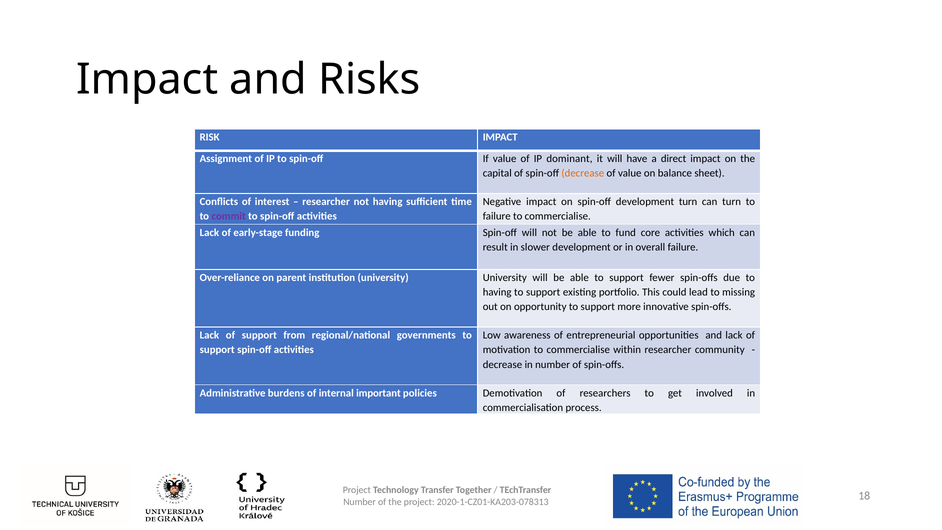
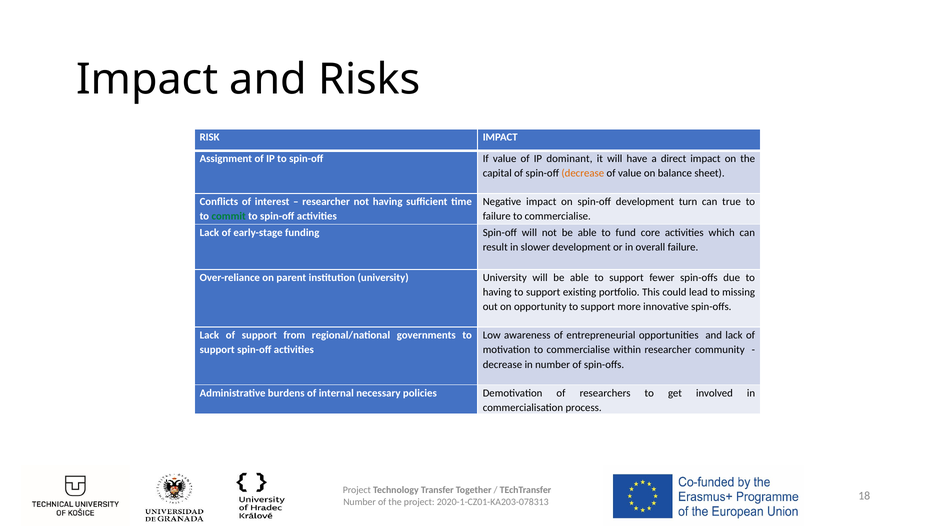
can turn: turn -> true
commit colour: purple -> green
important: important -> necessary
